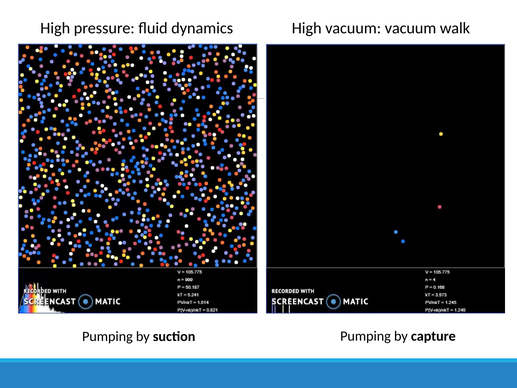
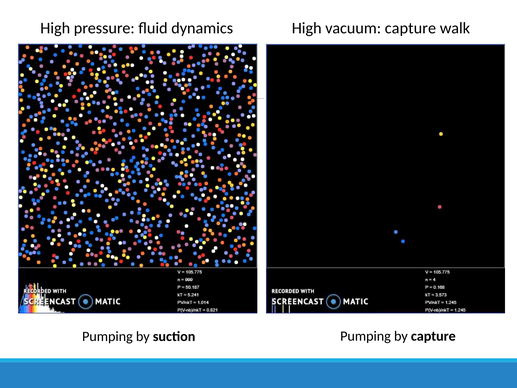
vacuum vacuum: vacuum -> capture
